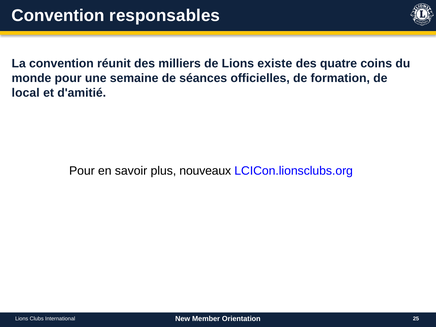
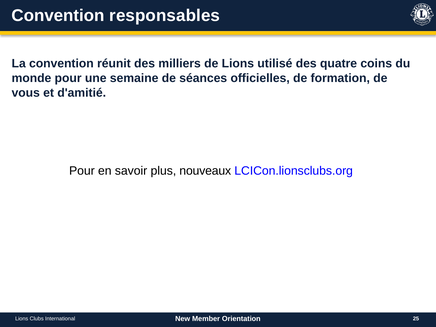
existe: existe -> utilisé
local: local -> vous
